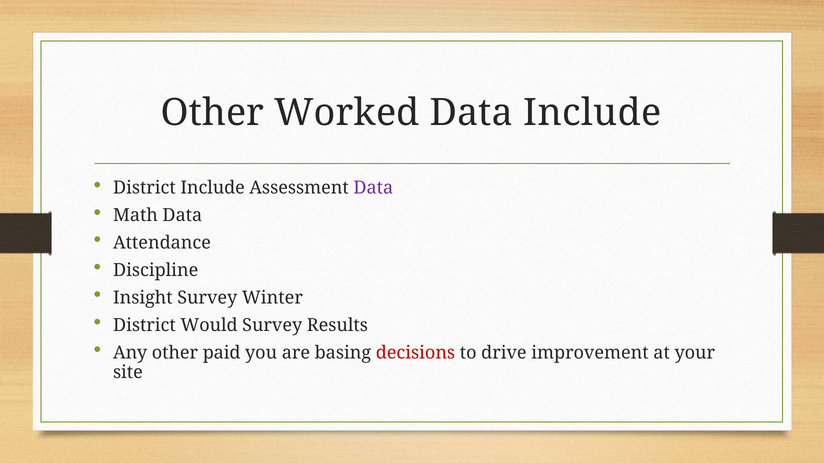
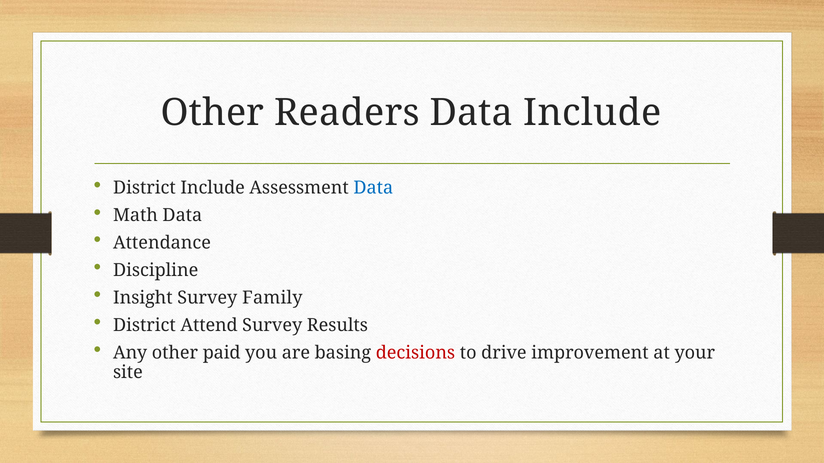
Worked: Worked -> Readers
Data at (373, 188) colour: purple -> blue
Winter: Winter -> Family
Would: Would -> Attend
